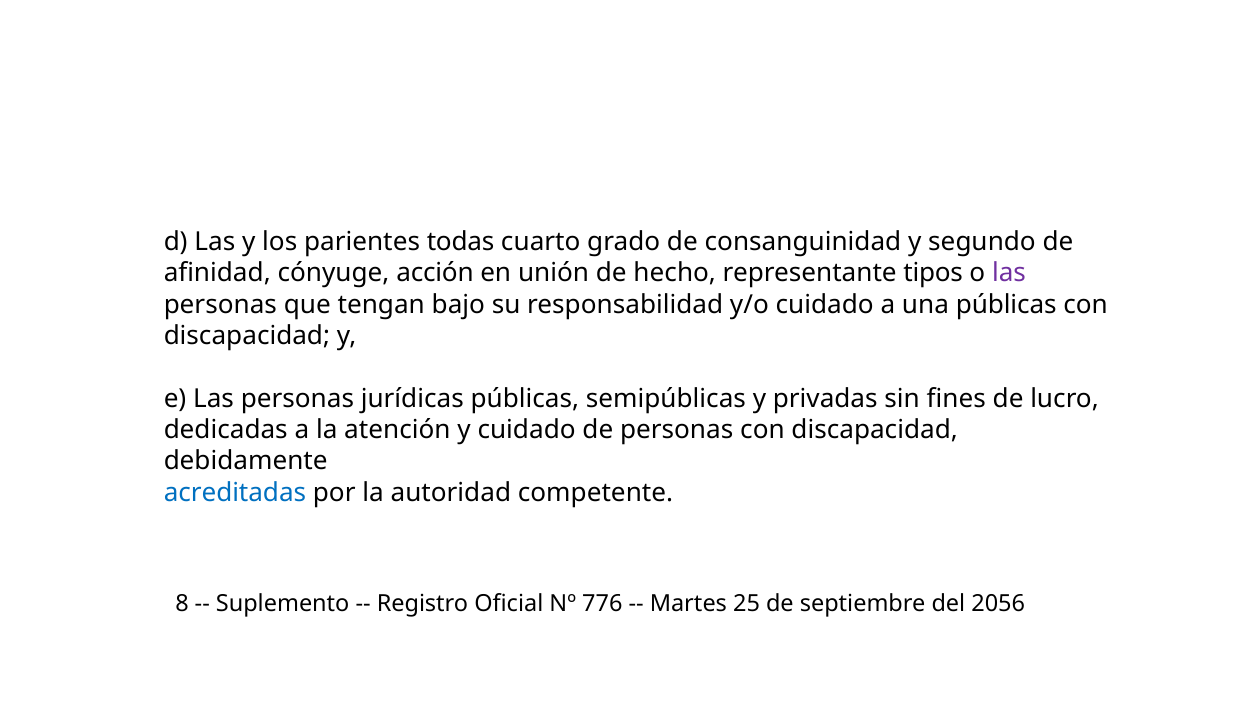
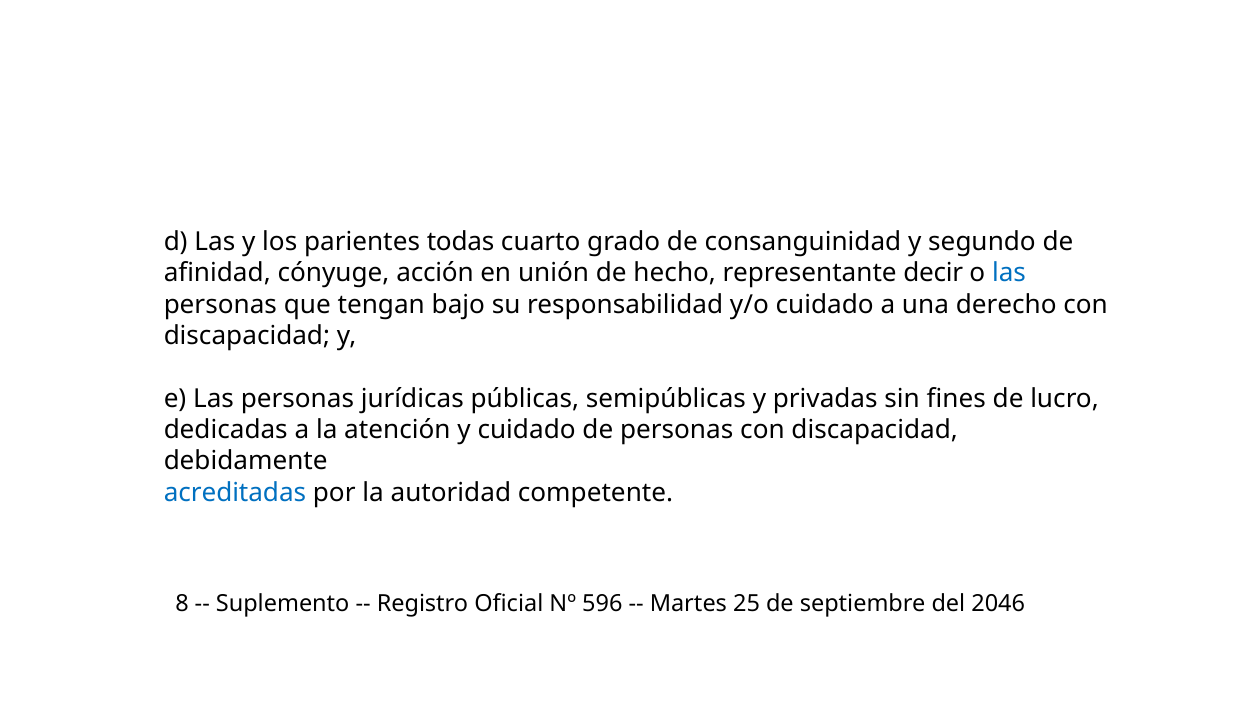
tipos: tipos -> decir
las at (1009, 273) colour: purple -> blue
una públicas: públicas -> derecho
776: 776 -> 596
2056: 2056 -> 2046
